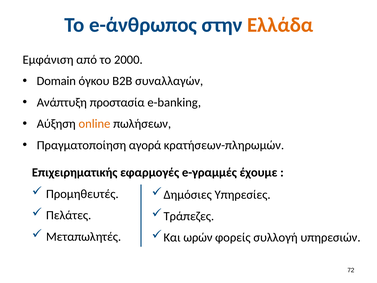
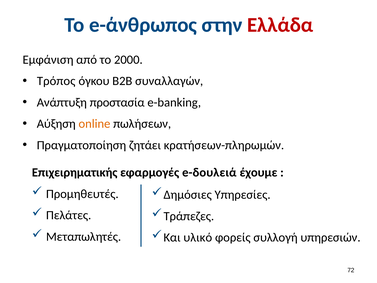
Ελλάδα colour: orange -> red
Domain: Domain -> Τρόπος
αγορά: αγορά -> ζητάει
e-γραμμές: e-γραμμές -> e-δουλειά
ωρών: ωρών -> υλικό
